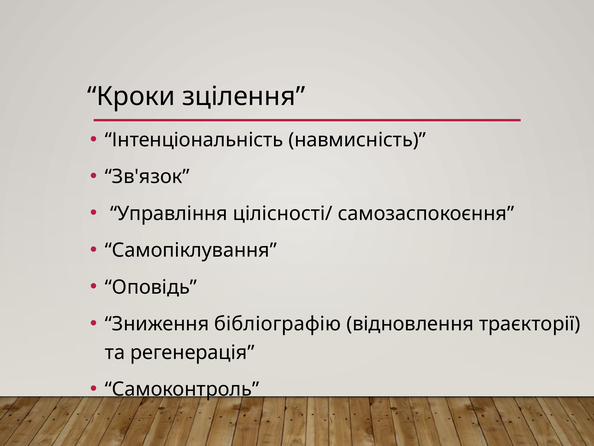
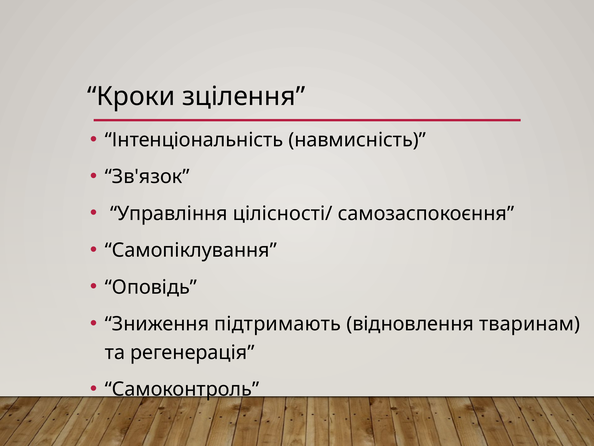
бібліографію: бібліографію -> підтримають
траєкторії: траєкторії -> тваринам
